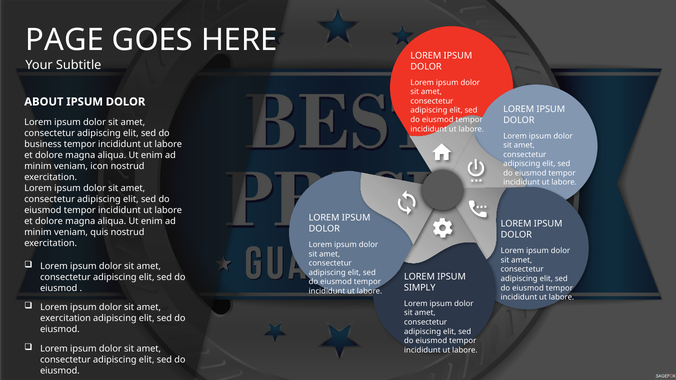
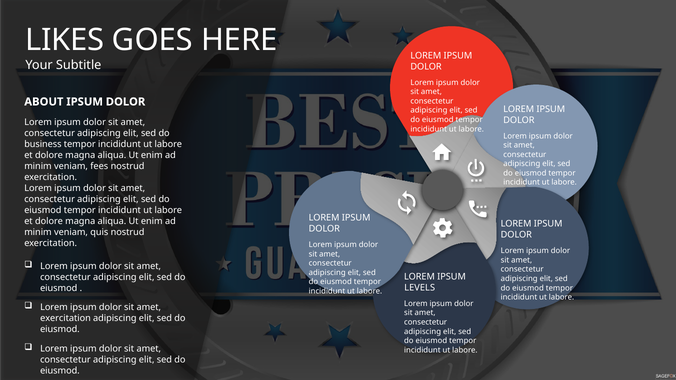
PAGE: PAGE -> LIKES
icon: icon -> fees
SIMPLY: SIMPLY -> LEVELS
